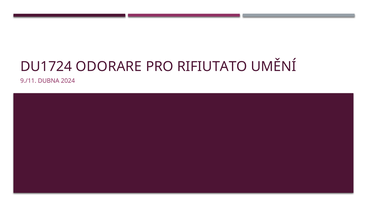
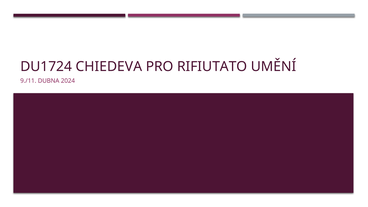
ODORARE: ODORARE -> CHIEDEVA
